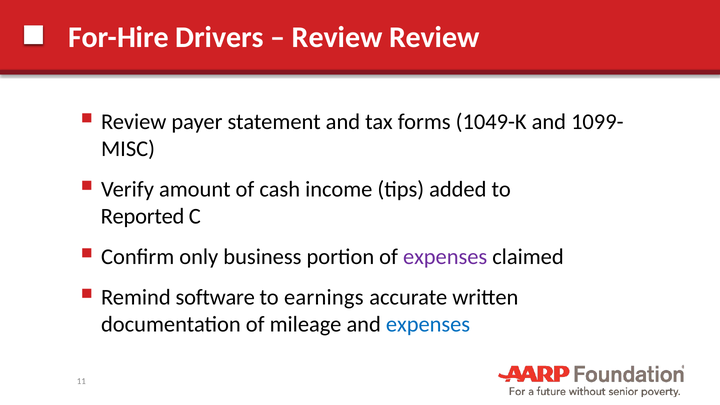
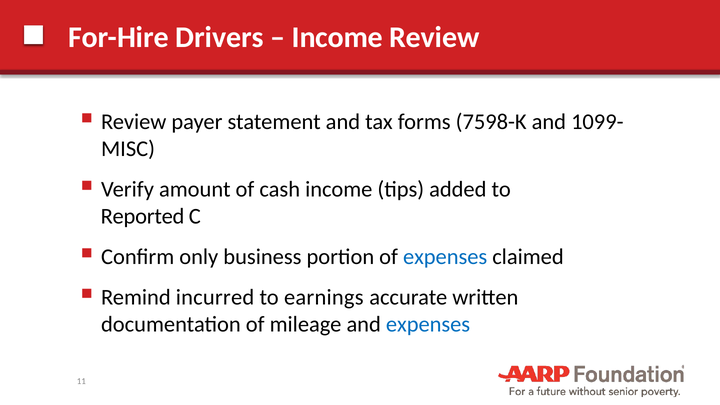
Review at (337, 38): Review -> Income
1049-K: 1049-K -> 7598-K
expenses at (445, 257) colour: purple -> blue
software: software -> incurred
